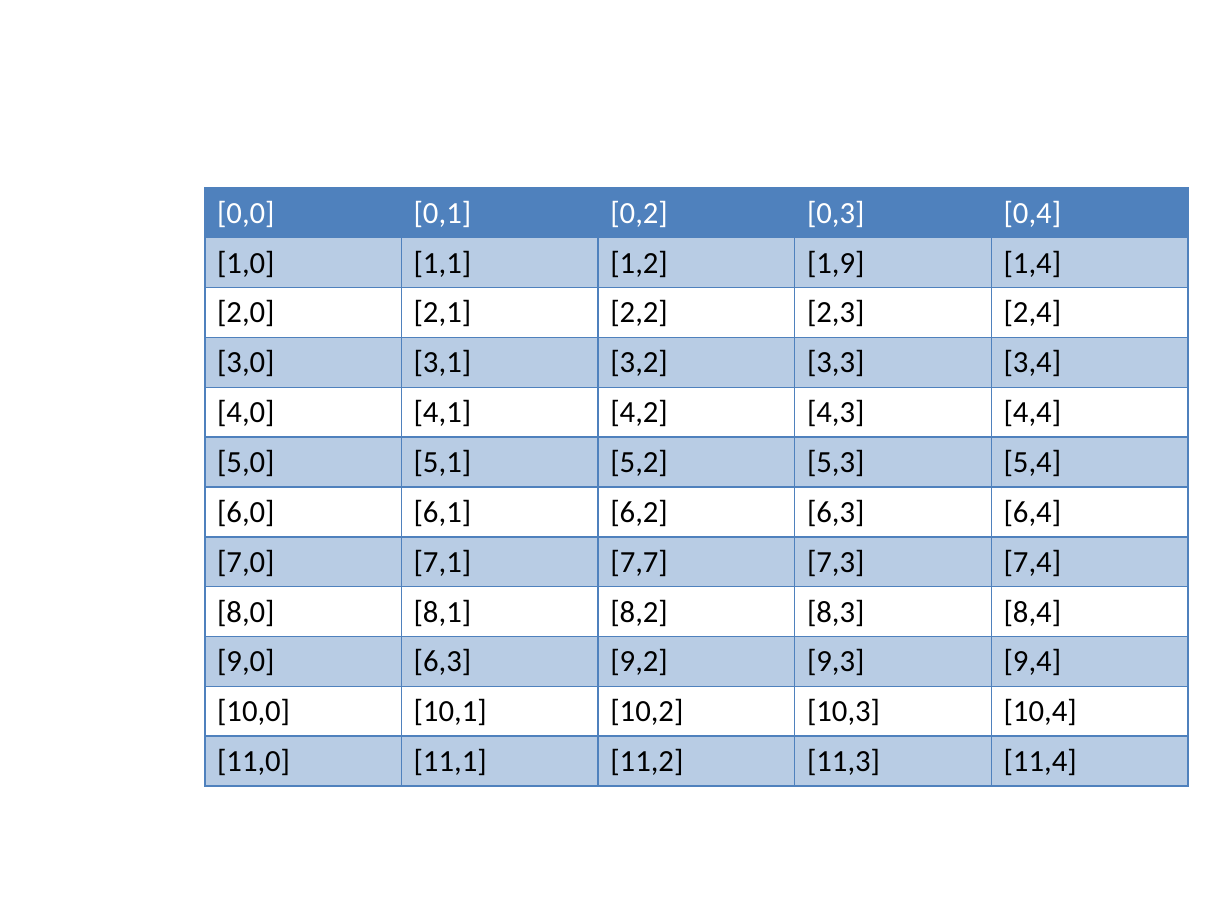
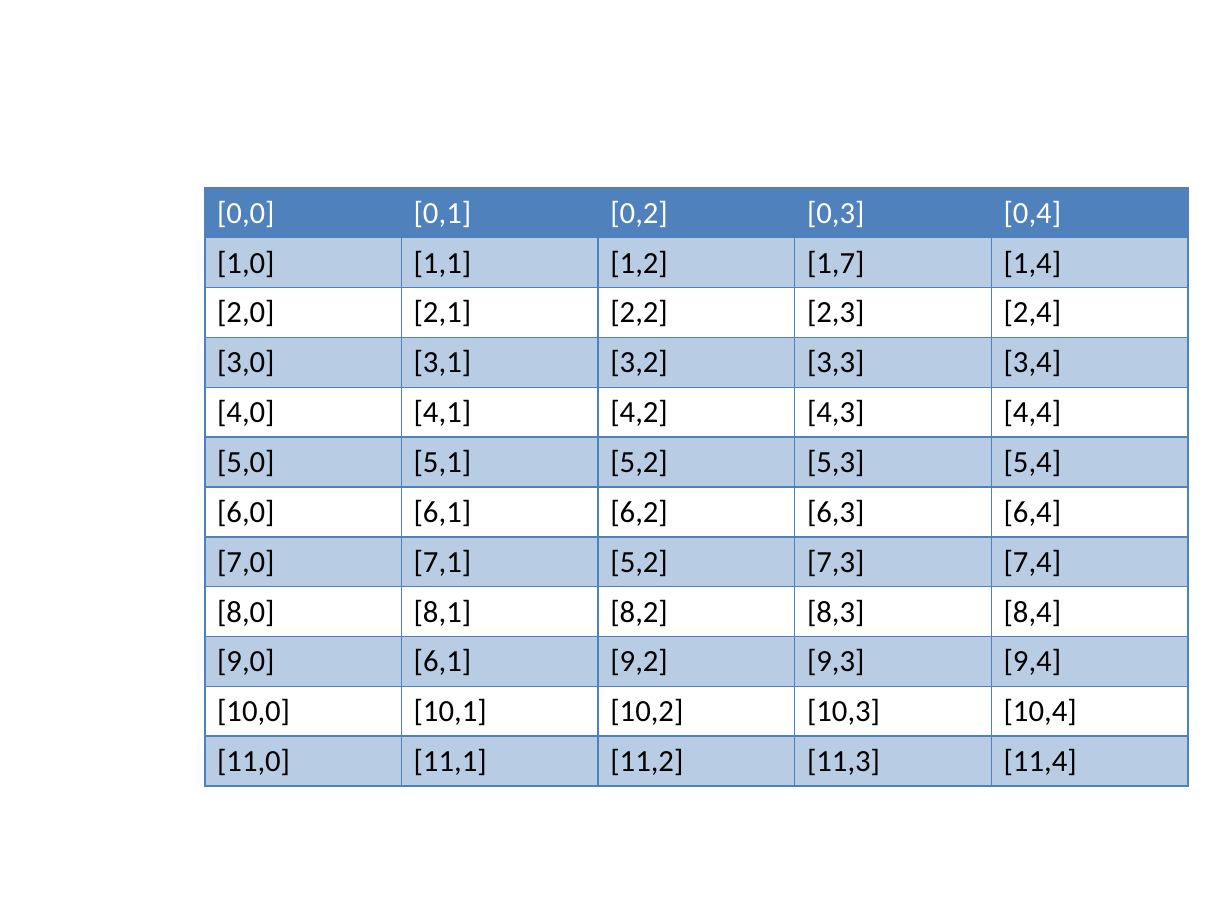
1,9: 1,9 -> 1,7
7,1 7,7: 7,7 -> 5,2
9,0 6,3: 6,3 -> 6,1
